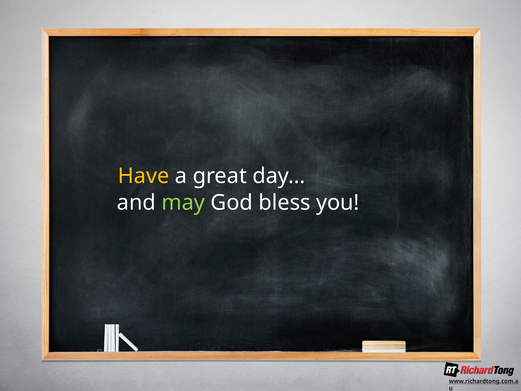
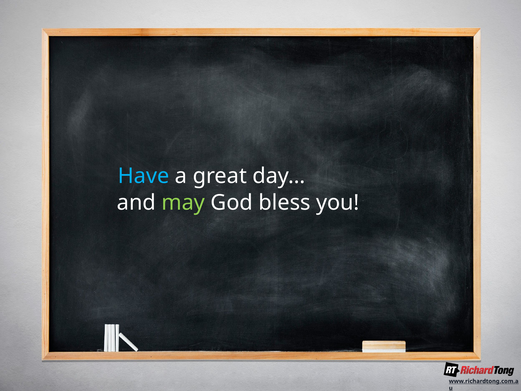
Have colour: yellow -> light blue
